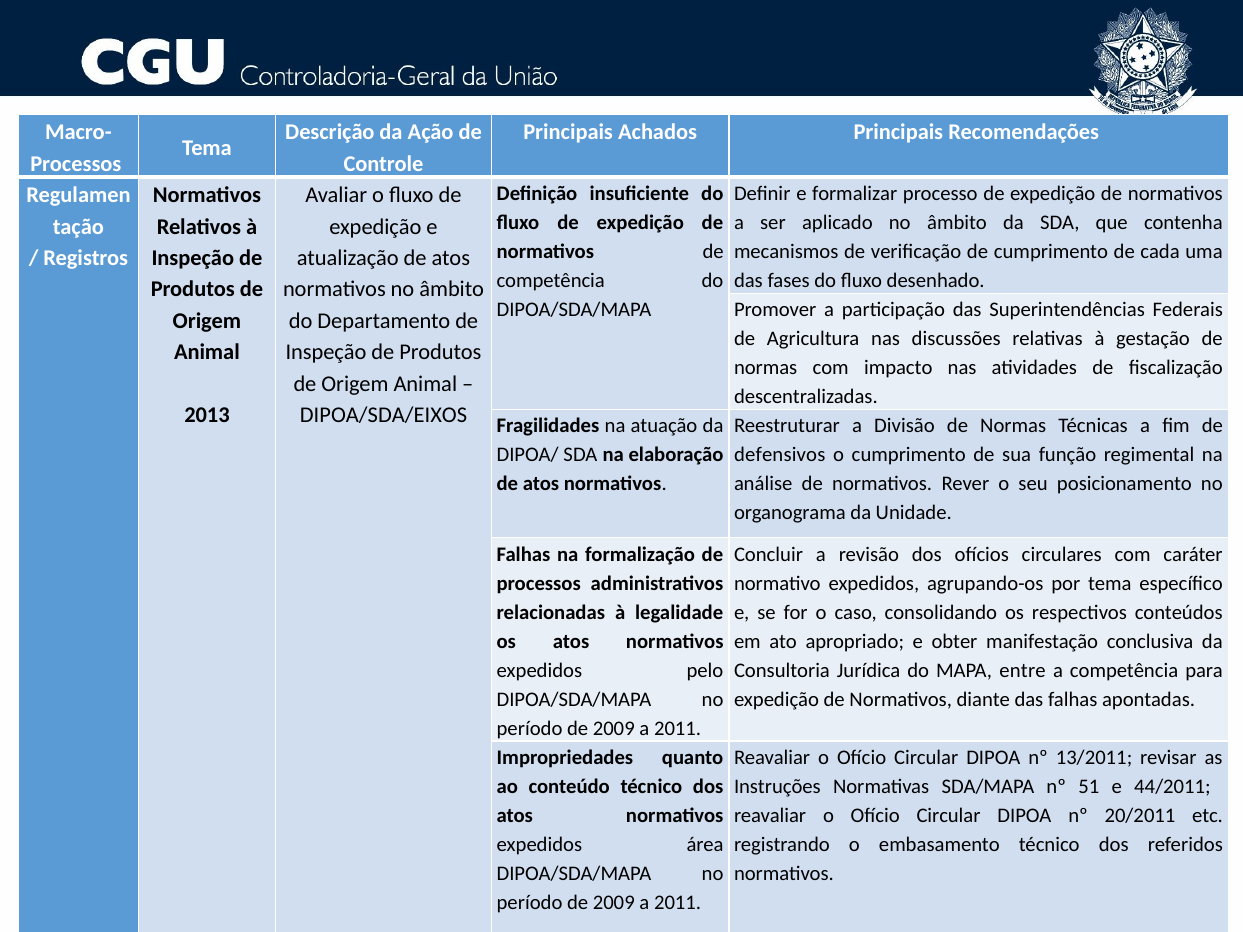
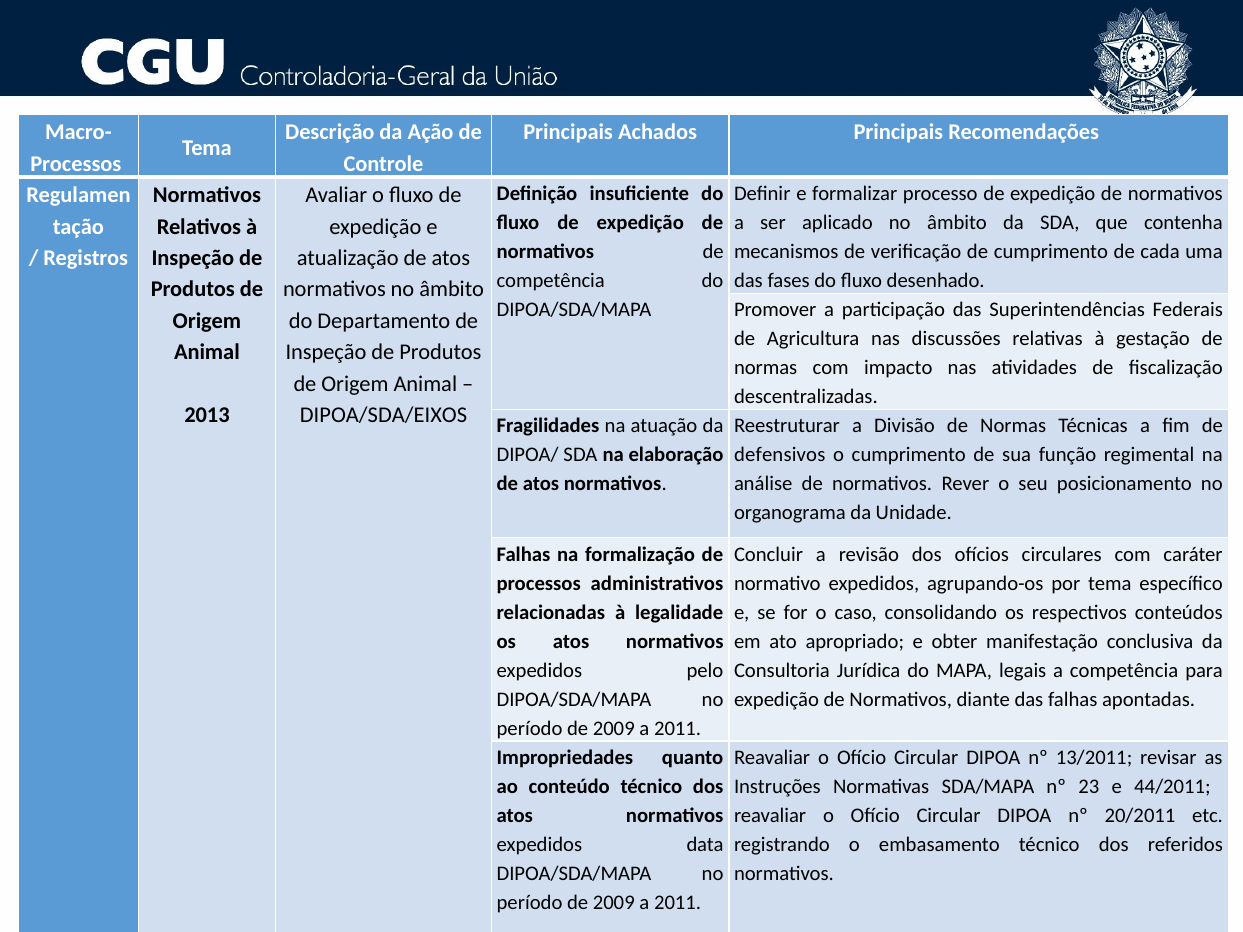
entre: entre -> legais
51: 51 -> 23
área: área -> data
